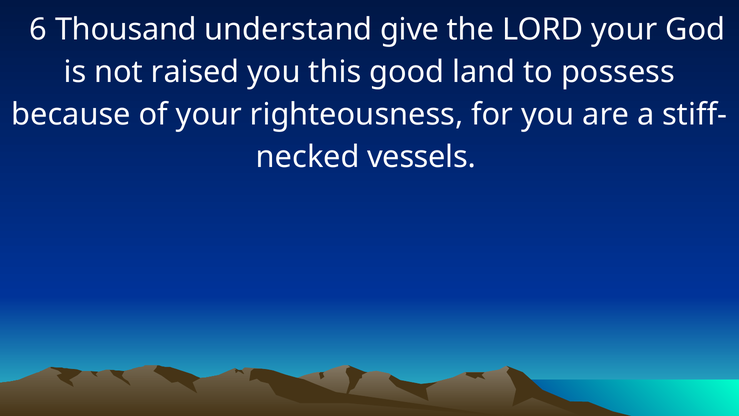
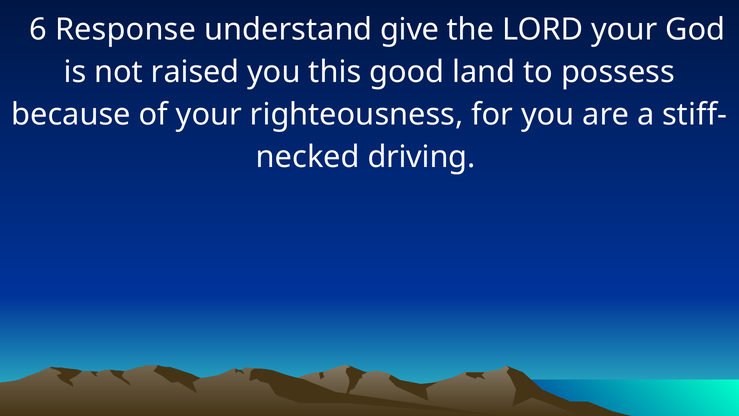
Thousand: Thousand -> Response
vessels: vessels -> driving
